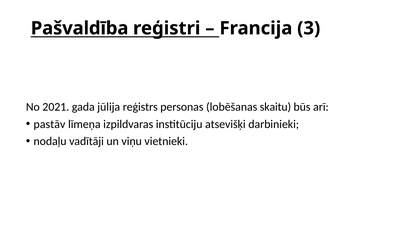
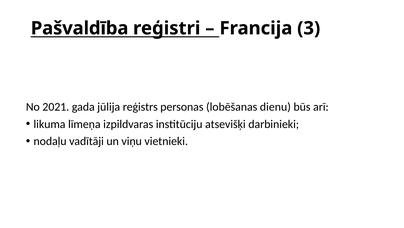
skaitu: skaitu -> dienu
pastāv: pastāv -> likuma
